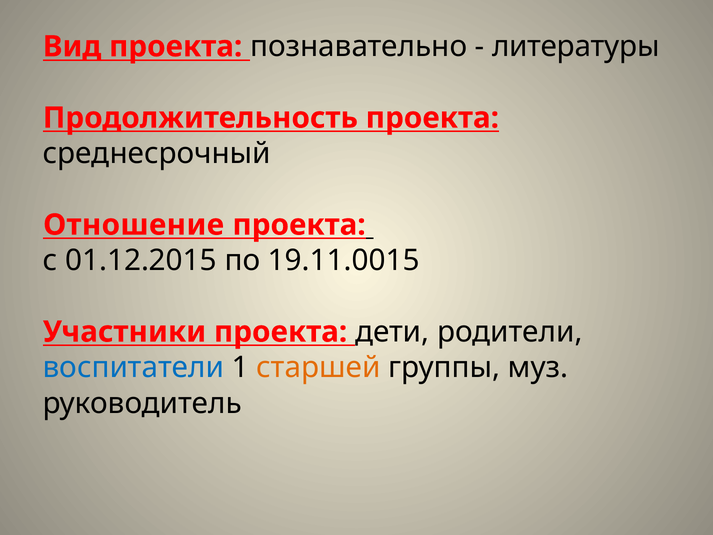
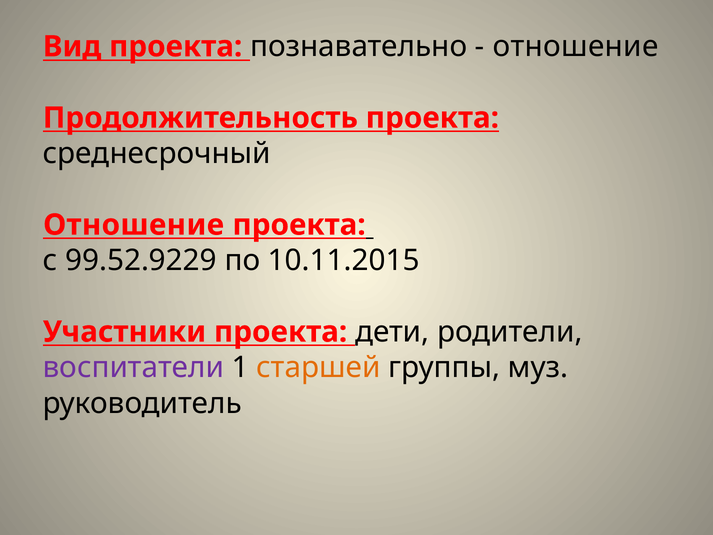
литературы at (576, 47): литературы -> отношение
01.12.2015: 01.12.2015 -> 99.52.9229
19.11.0015: 19.11.0015 -> 10.11.2015
воспитатели colour: blue -> purple
